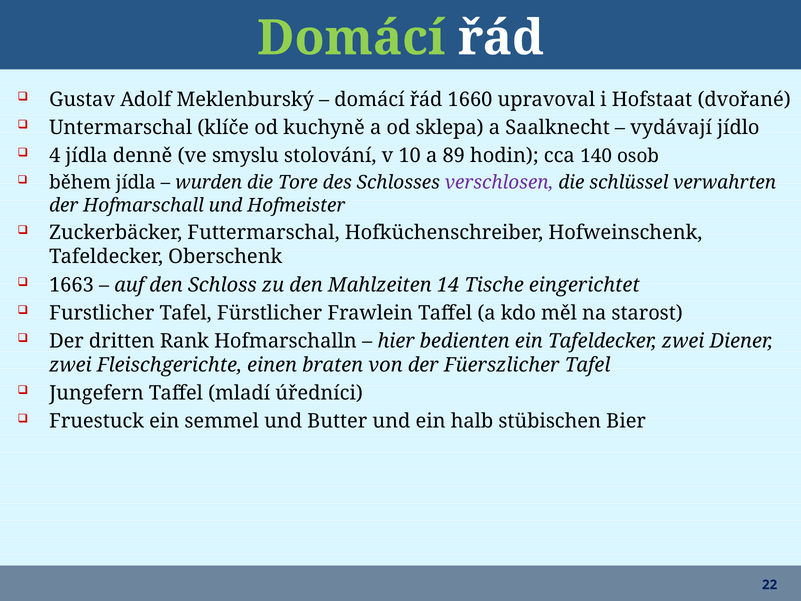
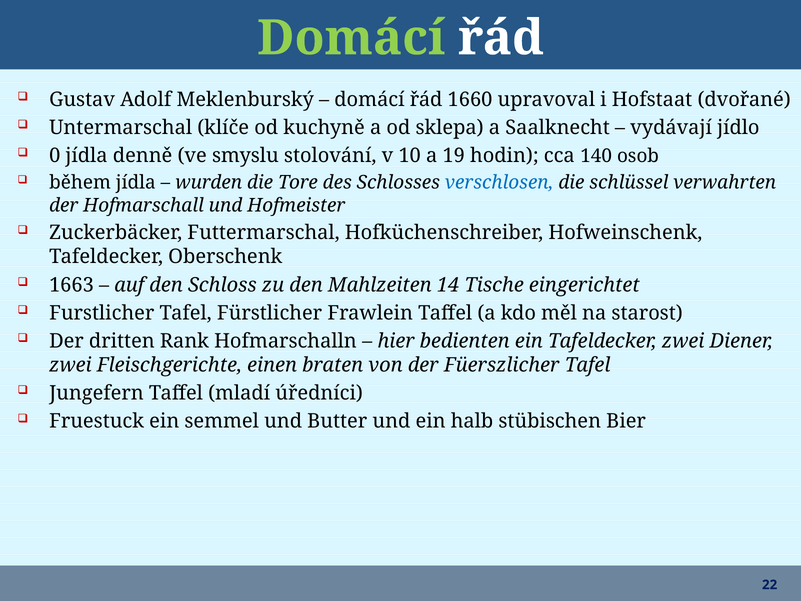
4: 4 -> 0
89: 89 -> 19
verschlosen colour: purple -> blue
